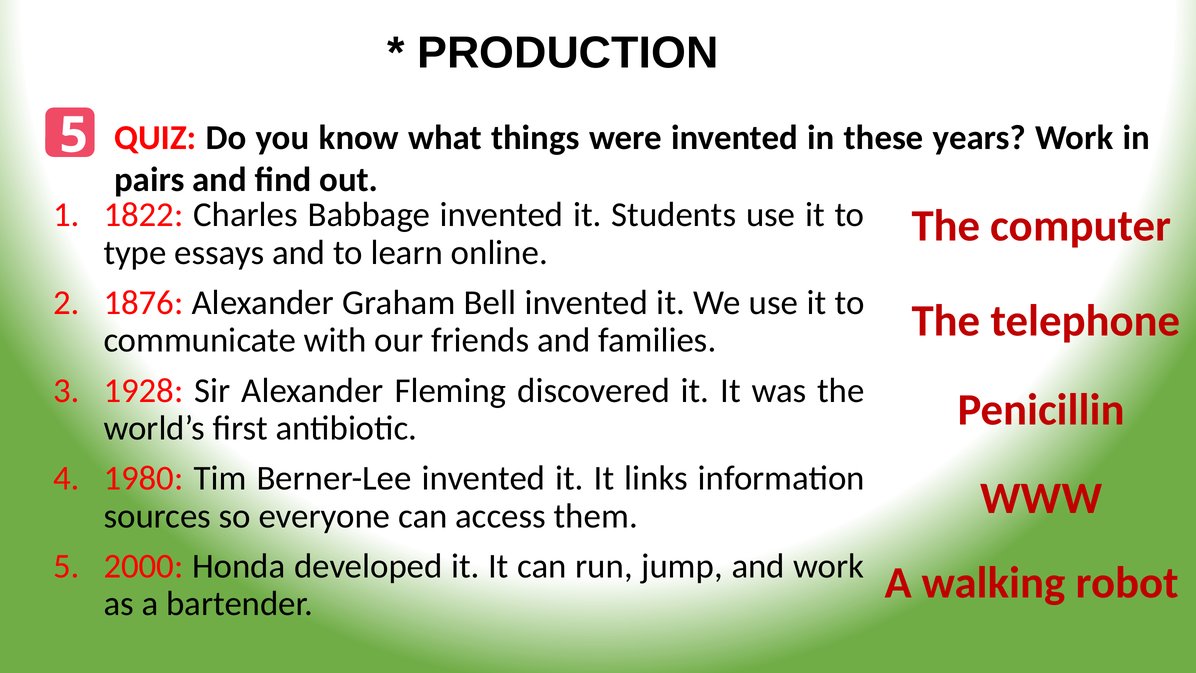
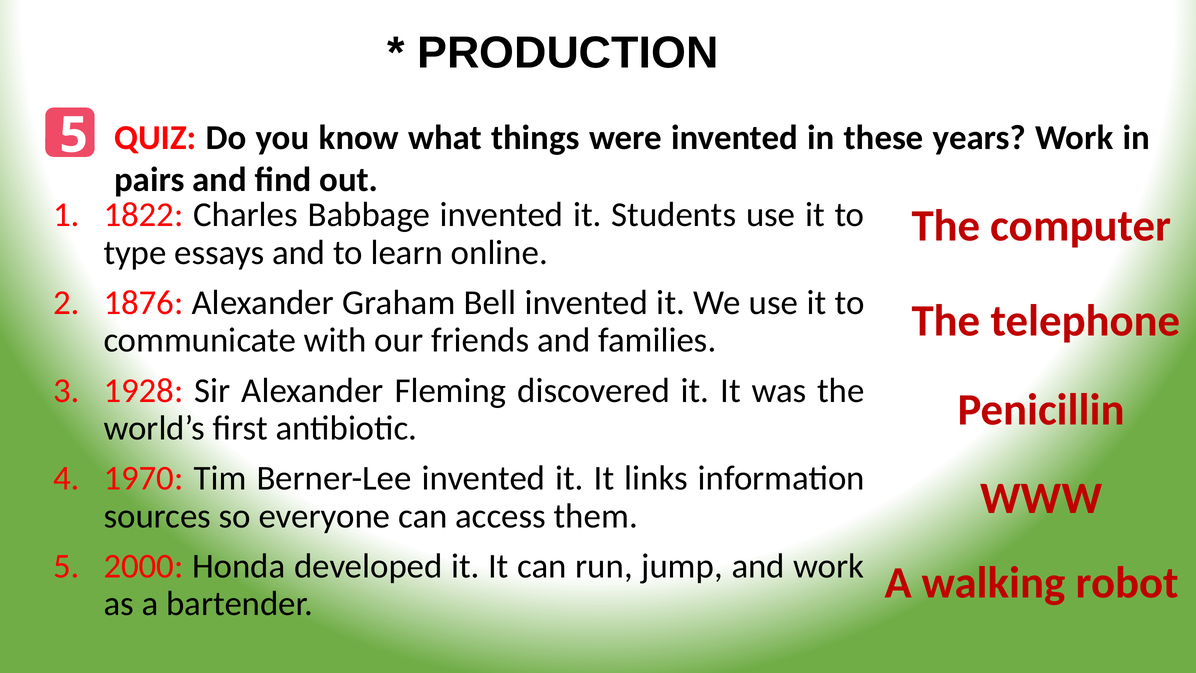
1980: 1980 -> 1970
